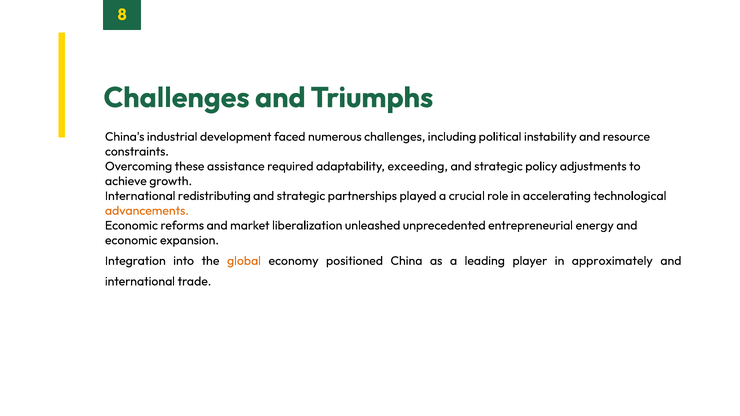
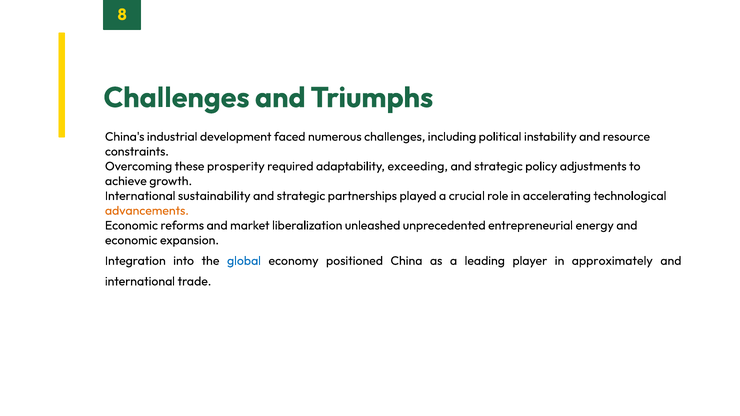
assistance: assistance -> prosperity
redistributing: redistributing -> sustainability
global colour: orange -> blue
